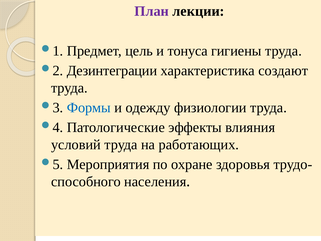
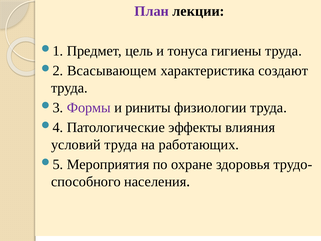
Дезинтеграции: Дезинтеграции -> Всасывающем
Формы colour: blue -> purple
одежду: одежду -> риниты
